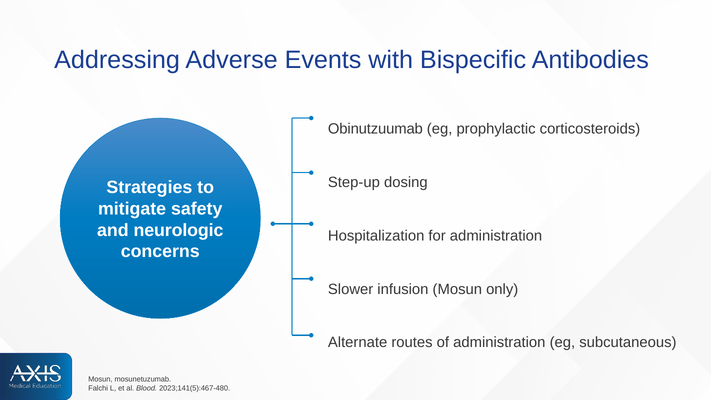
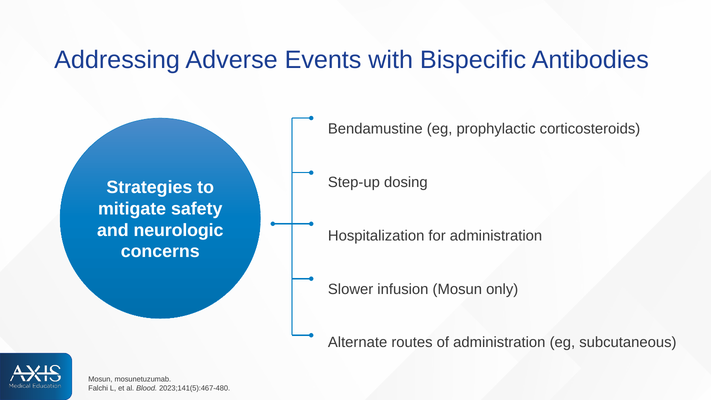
Obinutzuumab: Obinutzuumab -> Bendamustine
